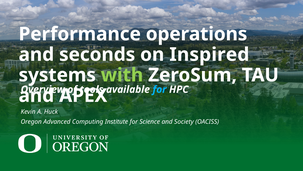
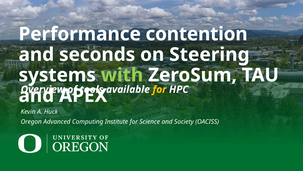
operations: operations -> contention
Inspired: Inspired -> Steering
for at (159, 89) colour: light blue -> yellow
